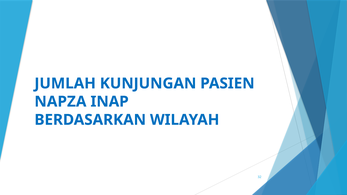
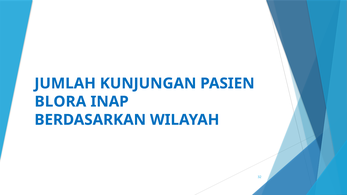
NAPZA: NAPZA -> BLORA
